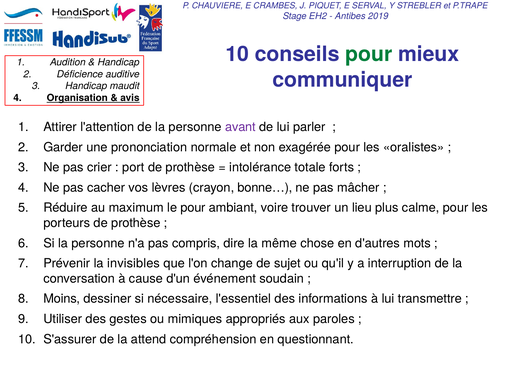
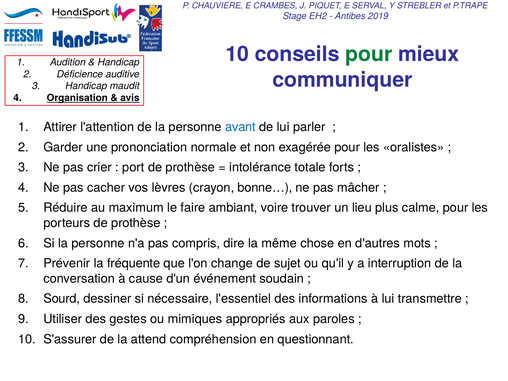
avant colour: purple -> blue
le pour: pour -> faire
invisibles: invisibles -> fréquente
Moins: Moins -> Sourd
